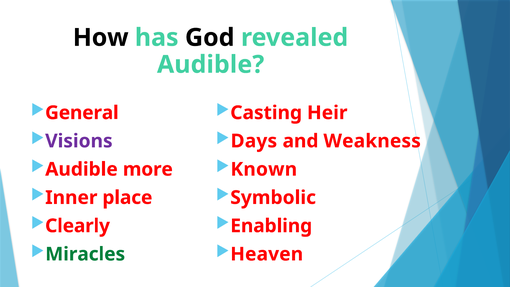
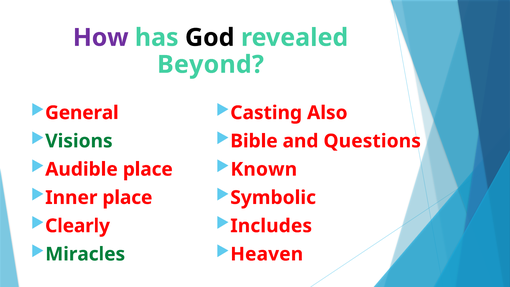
How colour: black -> purple
Audible at (211, 65): Audible -> Beyond
Heir: Heir -> Also
Visions colour: purple -> green
Days: Days -> Bible
Weakness: Weakness -> Questions
Audible more: more -> place
Enabling: Enabling -> Includes
